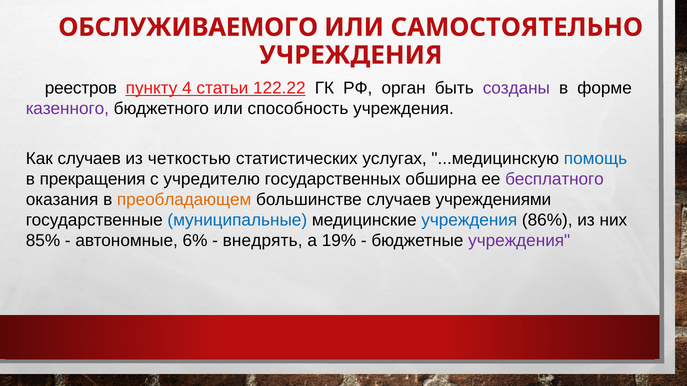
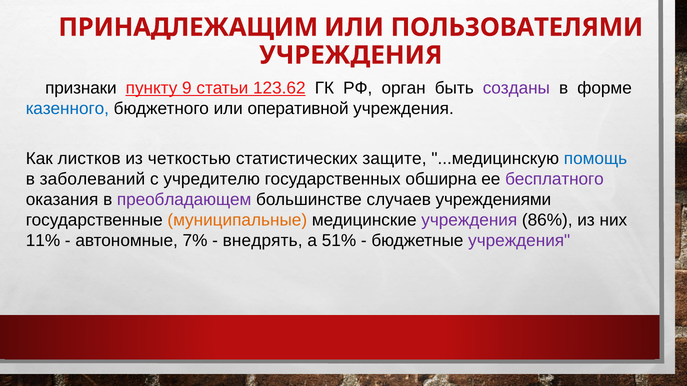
ОБСЛУЖИВАЕМОГО: ОБСЛУЖИВАЕМОГО -> ПРИНАДЛЕЖАЩИМ
САМОСТОЯТЕЛЬНО: САМОСТОЯТЕЛЬНО -> ПОЛЬЗОВАТЕЛЯМИ
реестров: реестров -> признаки
4: 4 -> 9
122.22: 122.22 -> 123.62
казенного colour: purple -> blue
способность: способность -> оперативной
Как случаев: случаев -> листков
услугах: услугах -> защите
прекращения: прекращения -> заболеваний
преобладающем colour: orange -> purple
муниципальные colour: blue -> orange
учреждения at (469, 220) colour: blue -> purple
85%: 85% -> 11%
6%: 6% -> 7%
19%: 19% -> 51%
